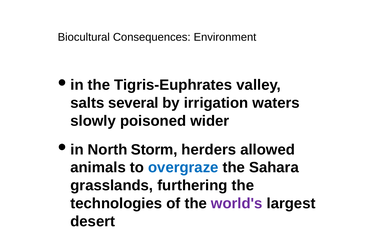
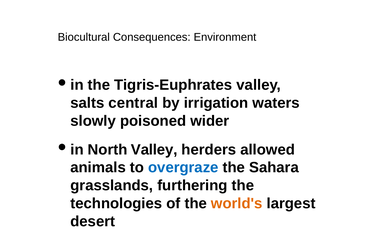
several: several -> central
North Storm: Storm -> Valley
world's colour: purple -> orange
